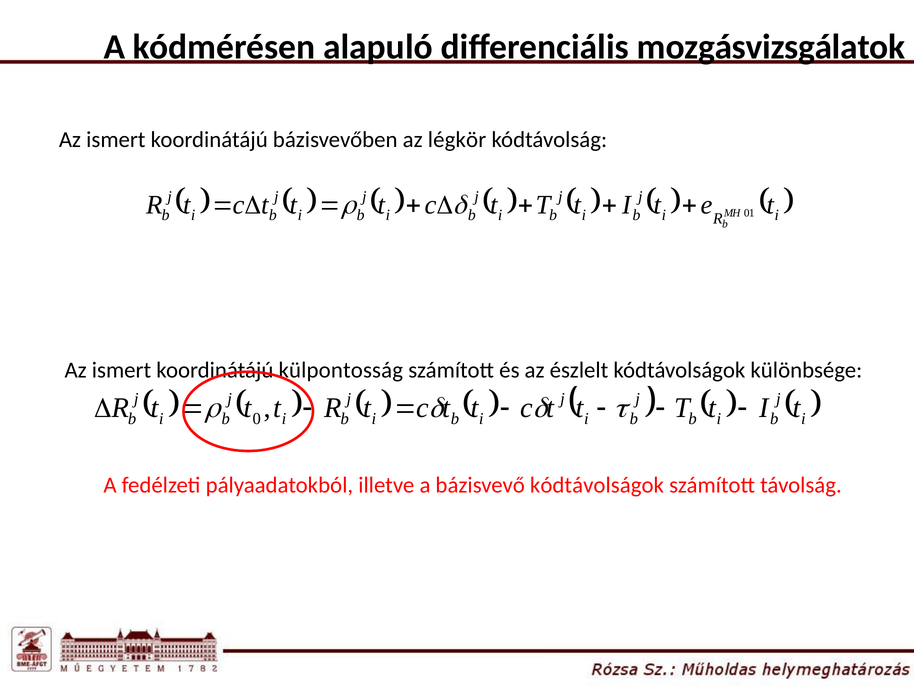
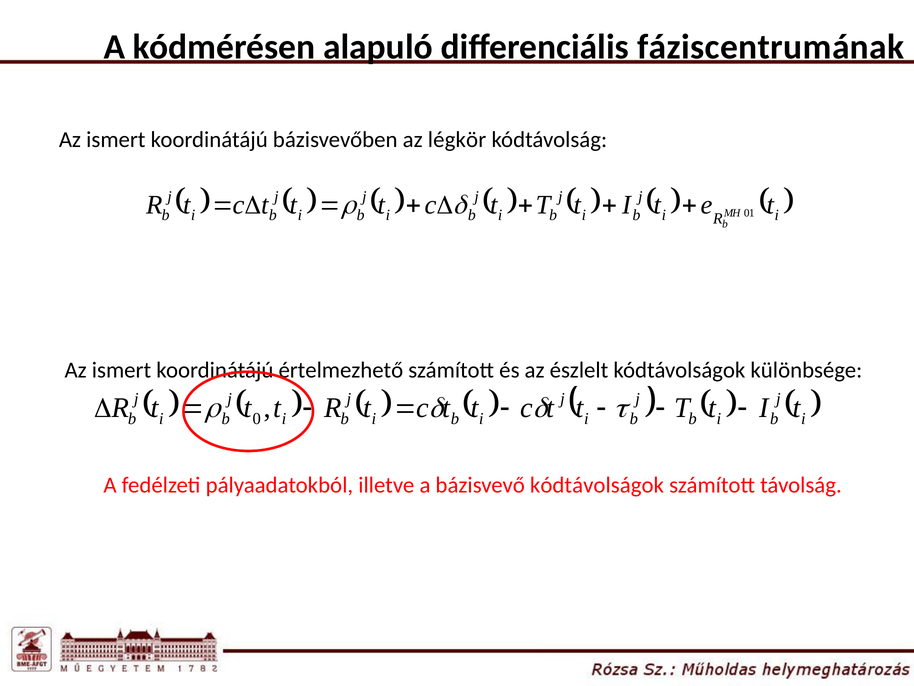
mozgásvizsgálatok: mozgásvizsgálatok -> fáziscentrumának
külpontosság: külpontosság -> értelmezhető
